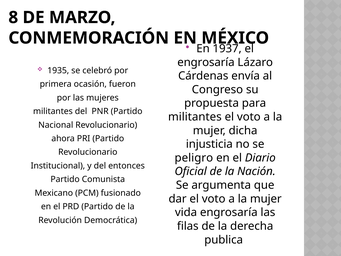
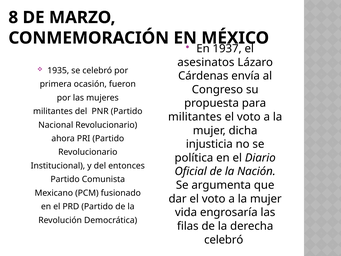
engrosaría at (206, 62): engrosaría -> asesinatos
peligro: peligro -> política
publica at (224, 240): publica -> celebró
